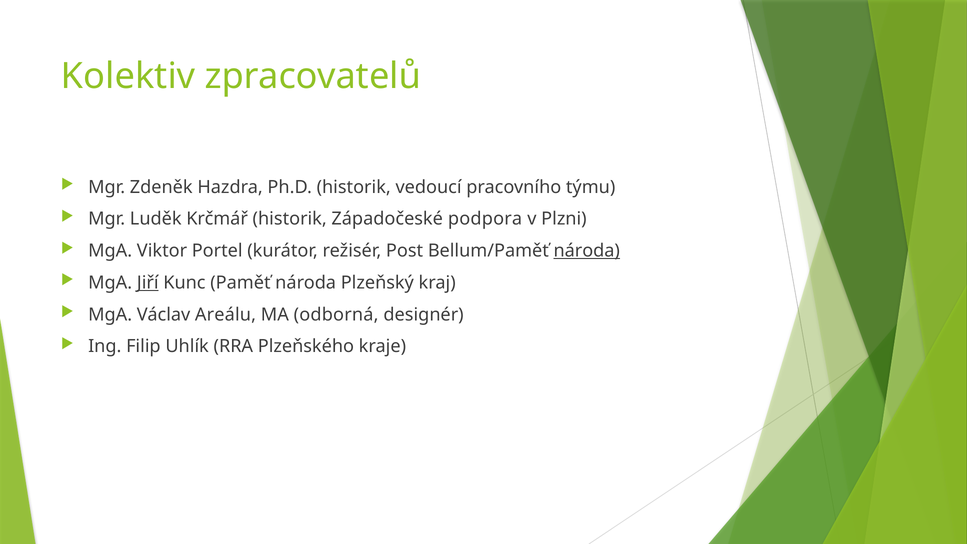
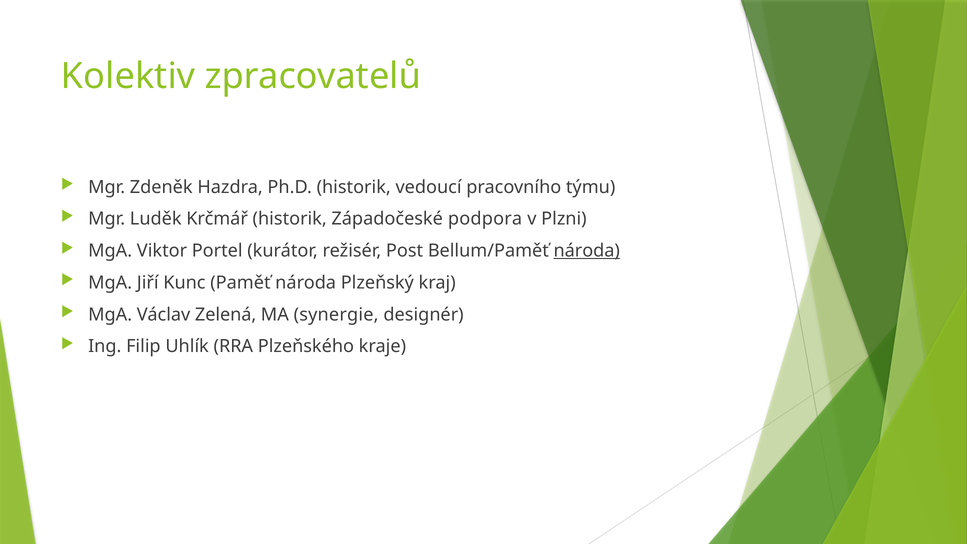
Jiří underline: present -> none
Areálu: Areálu -> Zelená
odborná: odborná -> synergie
